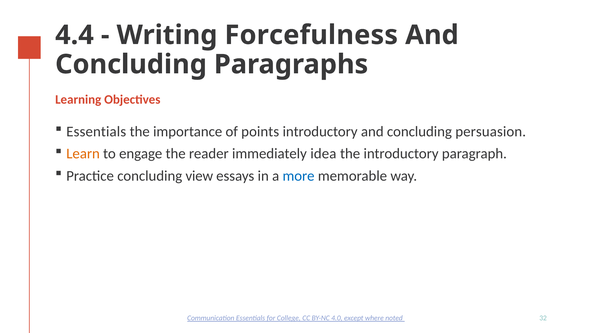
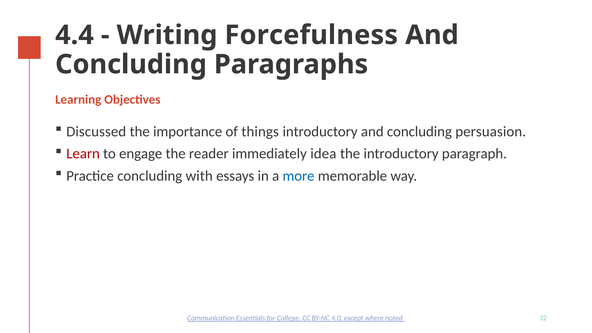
Essentials at (96, 132): Essentials -> Discussed
points: points -> things
Learn colour: orange -> red
view: view -> with
